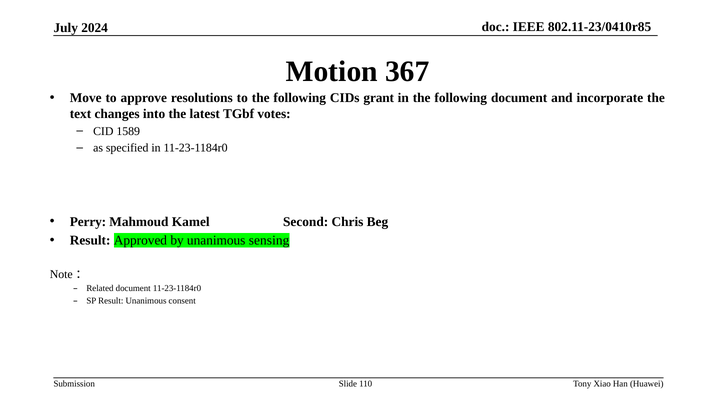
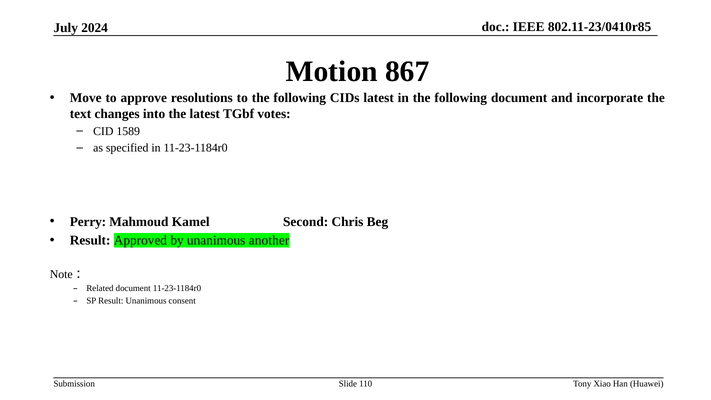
367: 367 -> 867
CIDs grant: grant -> latest
sensing: sensing -> another
